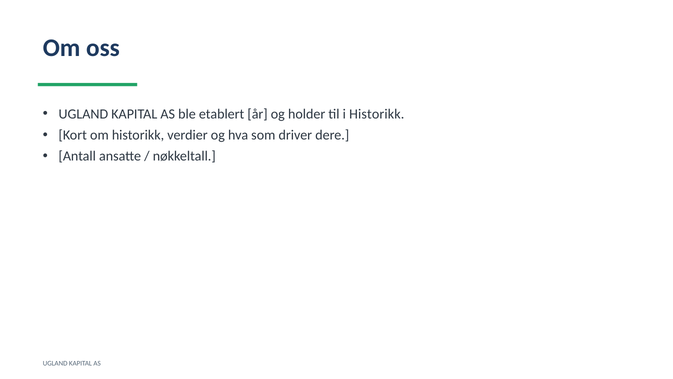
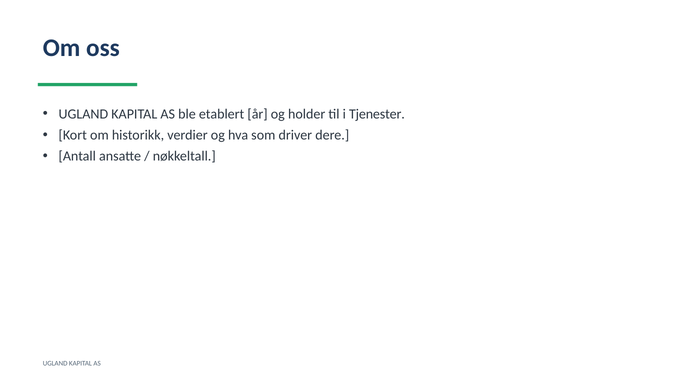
i Historikk: Historikk -> Tjenester
